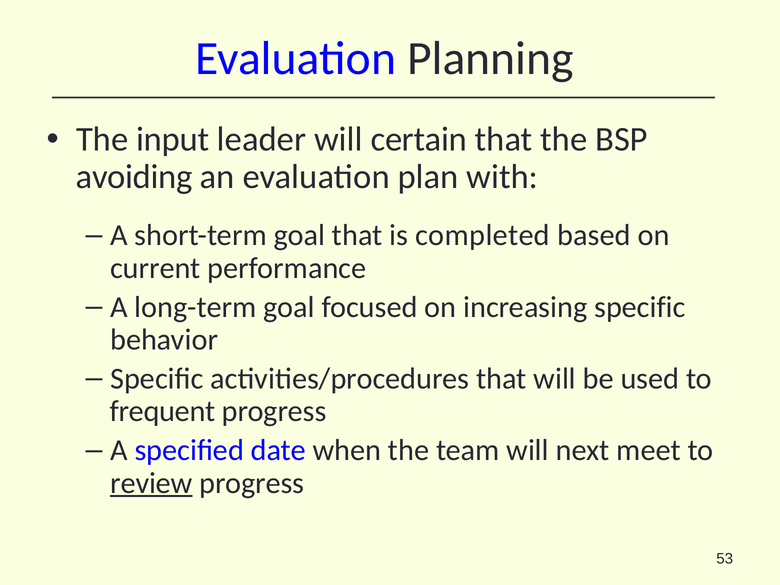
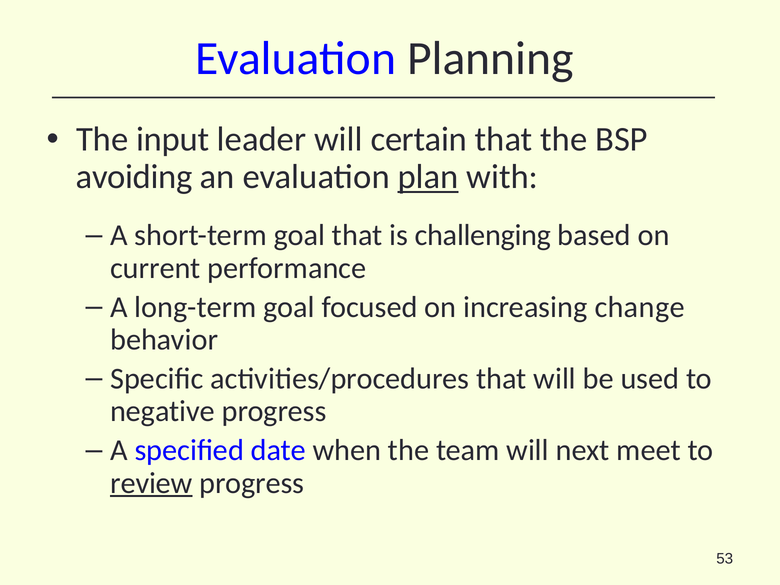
plan underline: none -> present
completed: completed -> challenging
increasing specific: specific -> change
frequent: frequent -> negative
